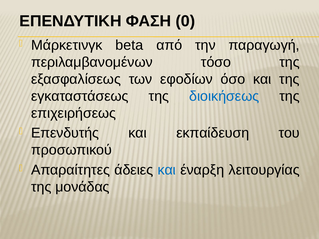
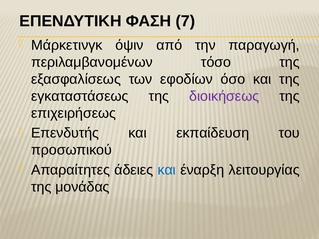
0: 0 -> 7
beta: beta -> όψιν
διοικήσεως colour: blue -> purple
